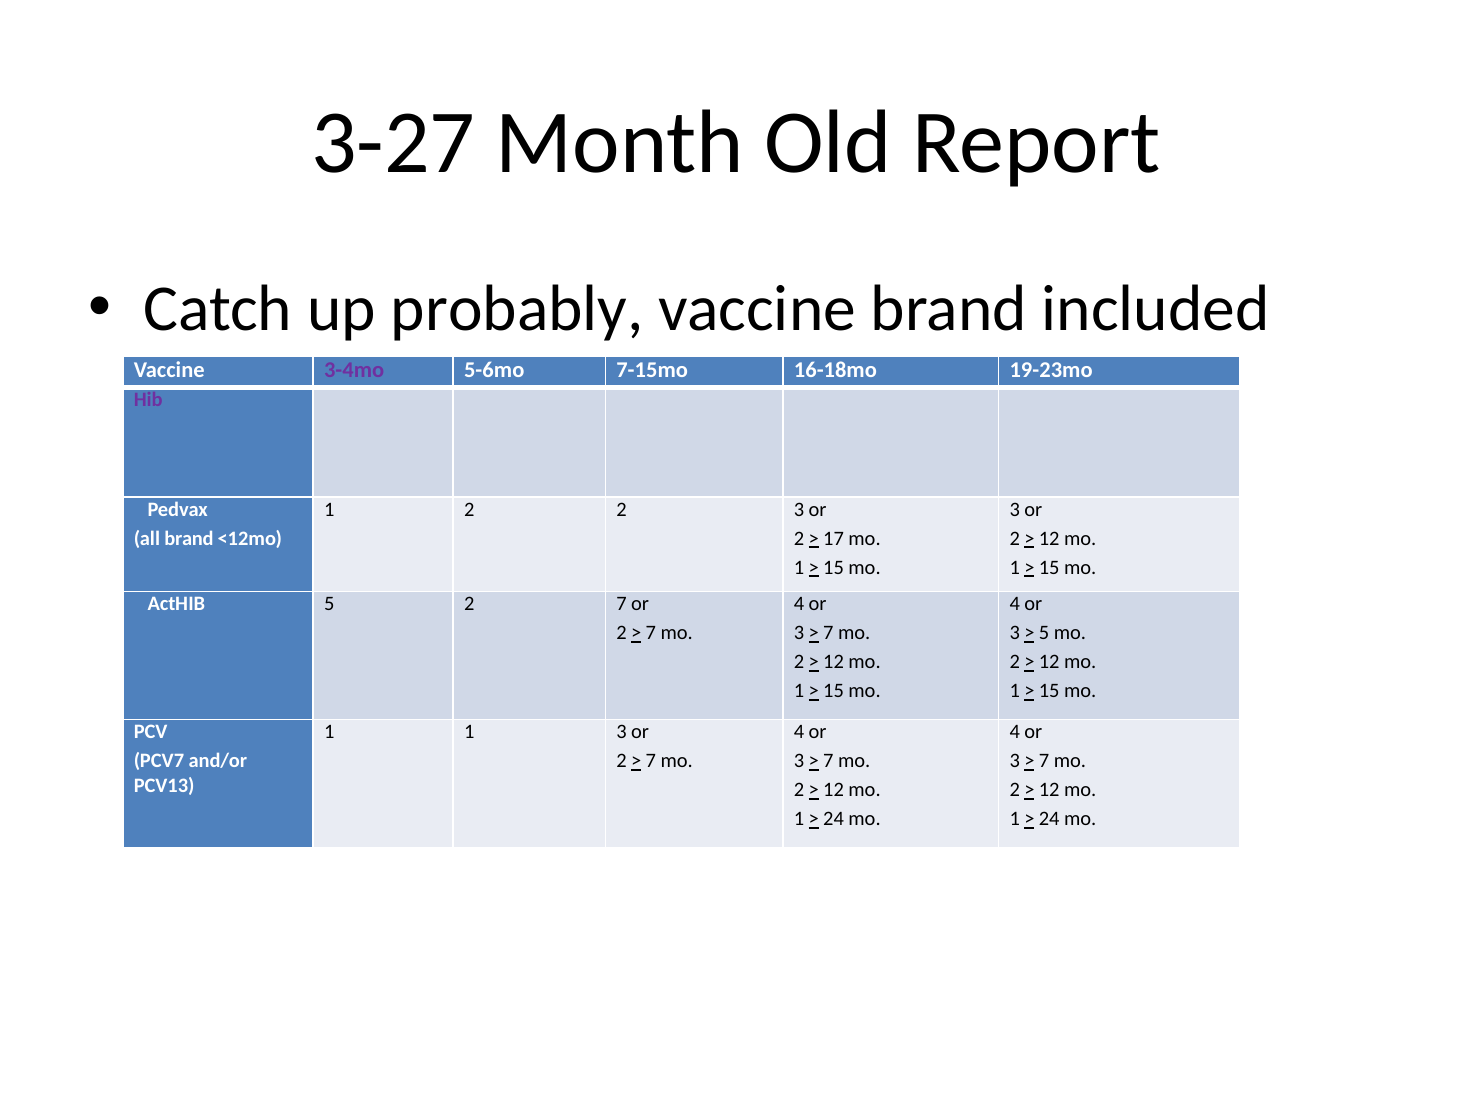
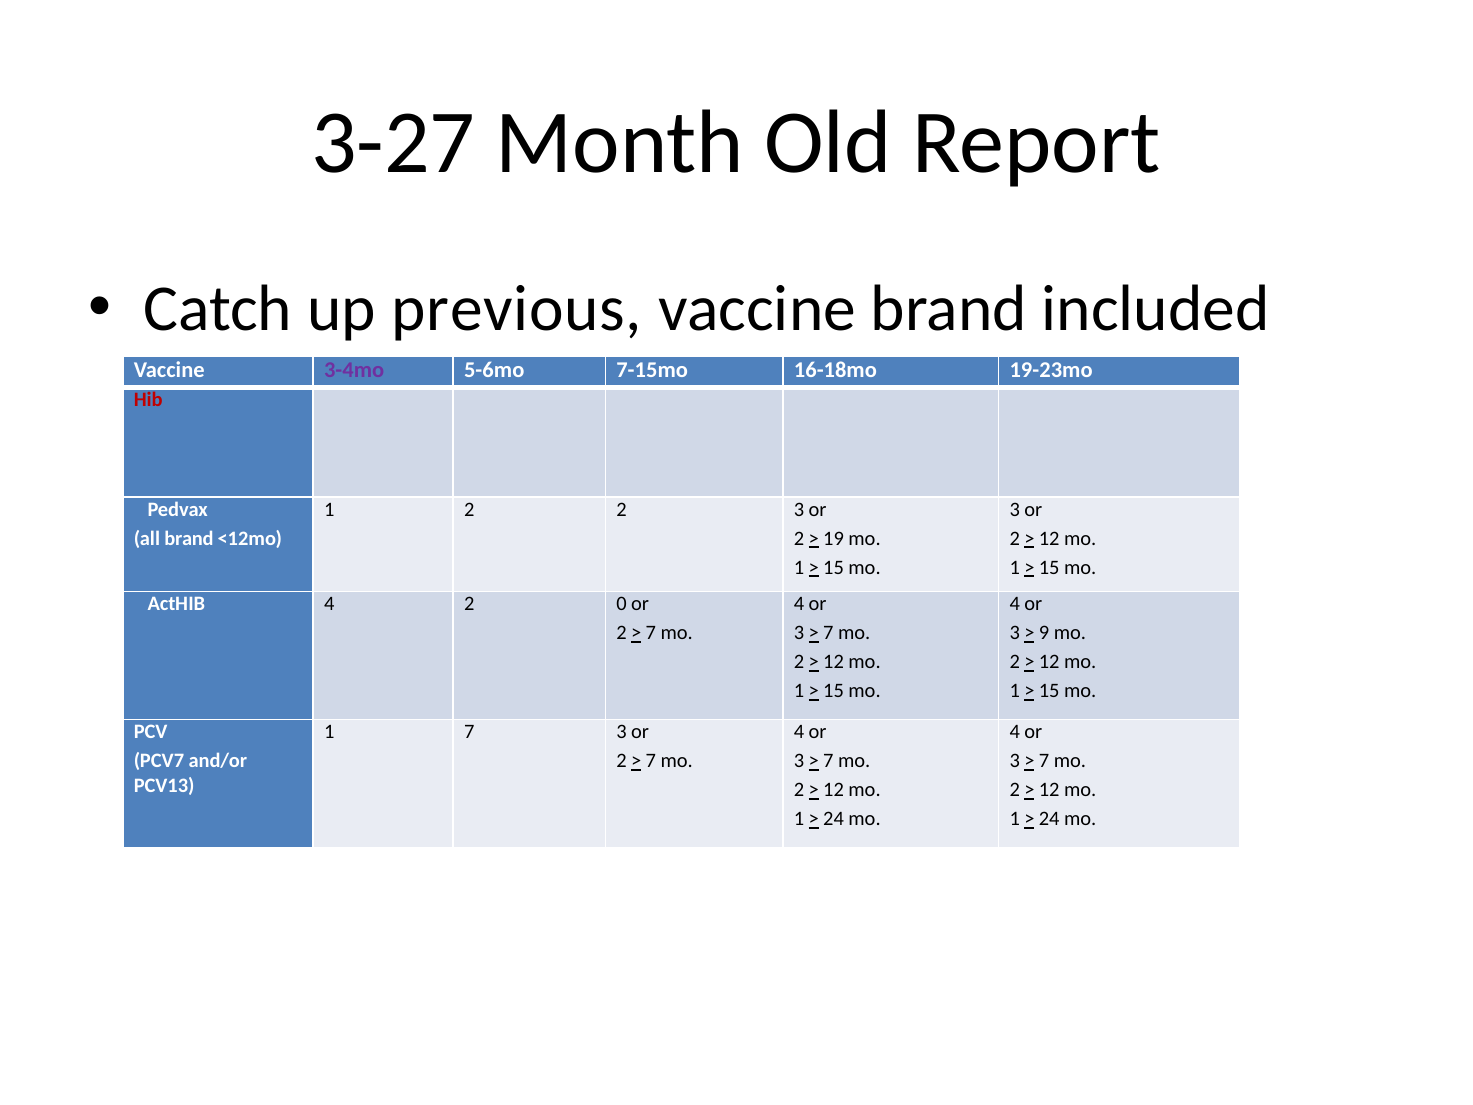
probably: probably -> previous
Hib colour: purple -> red
17: 17 -> 19
ActHIB 5: 5 -> 4
2 7: 7 -> 0
5 at (1044, 633): 5 -> 9
1 1: 1 -> 7
